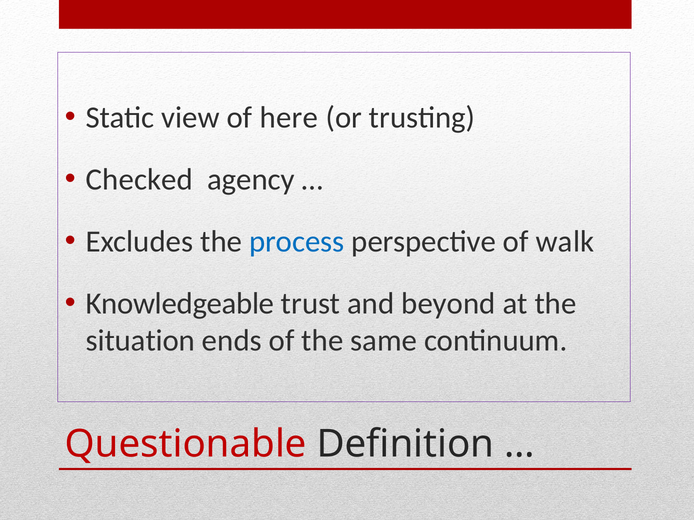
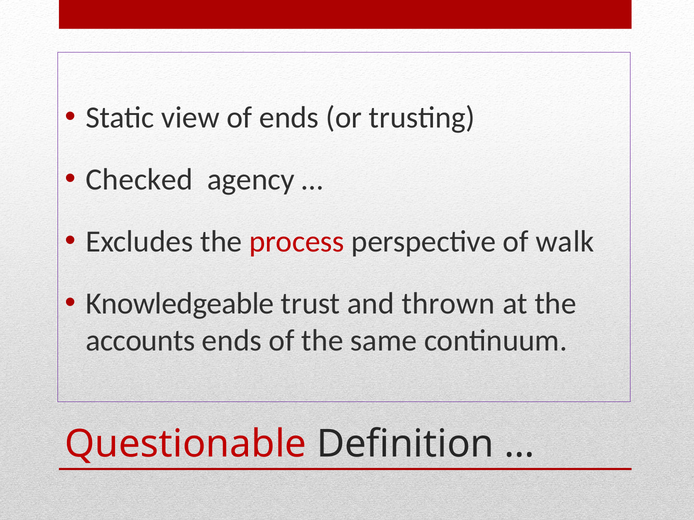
of here: here -> ends
process colour: blue -> red
beyond: beyond -> thrown
situation: situation -> accounts
